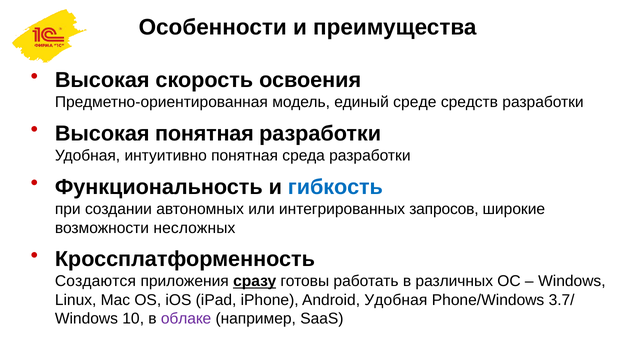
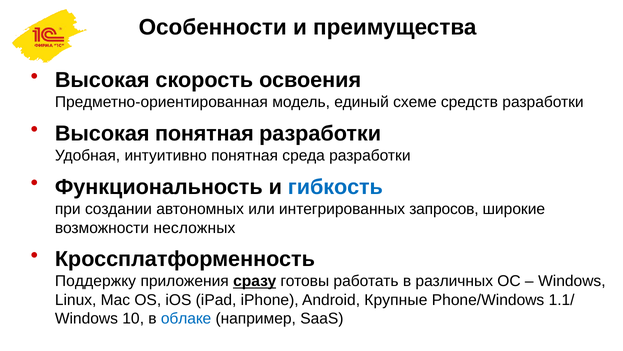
среде: среде -> схеме
Создаются: Создаются -> Поддержку
Android Удобная: Удобная -> Крупные
3.7/: 3.7/ -> 1.1/
облаке colour: purple -> blue
